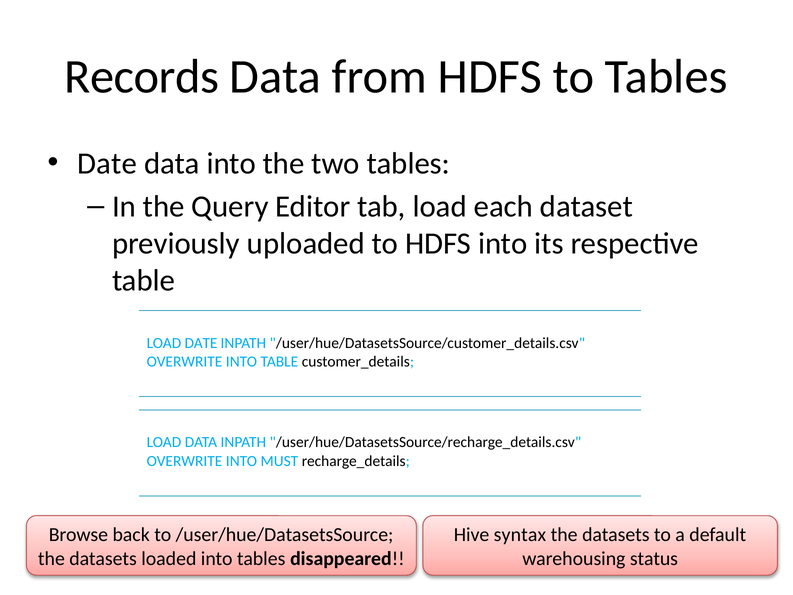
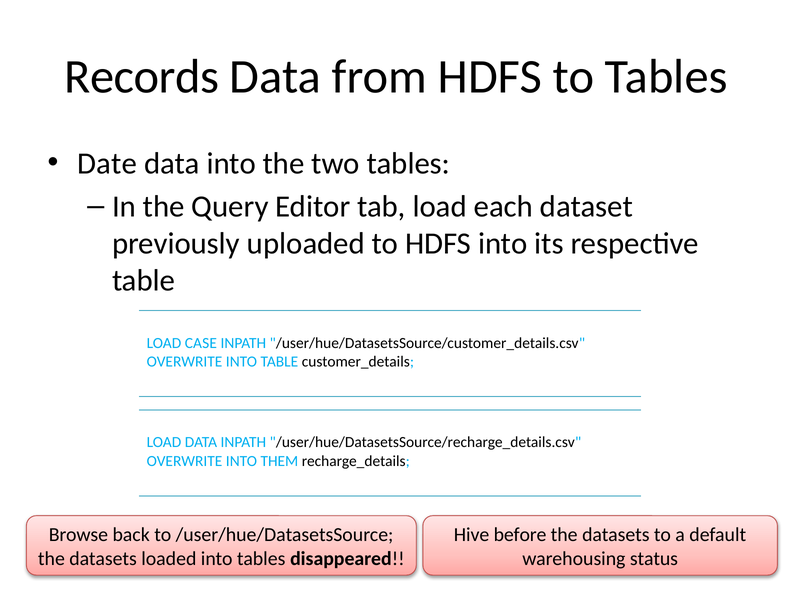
LOAD DATE: DATE -> CASE
MUST: MUST -> THEM
syntax: syntax -> before
